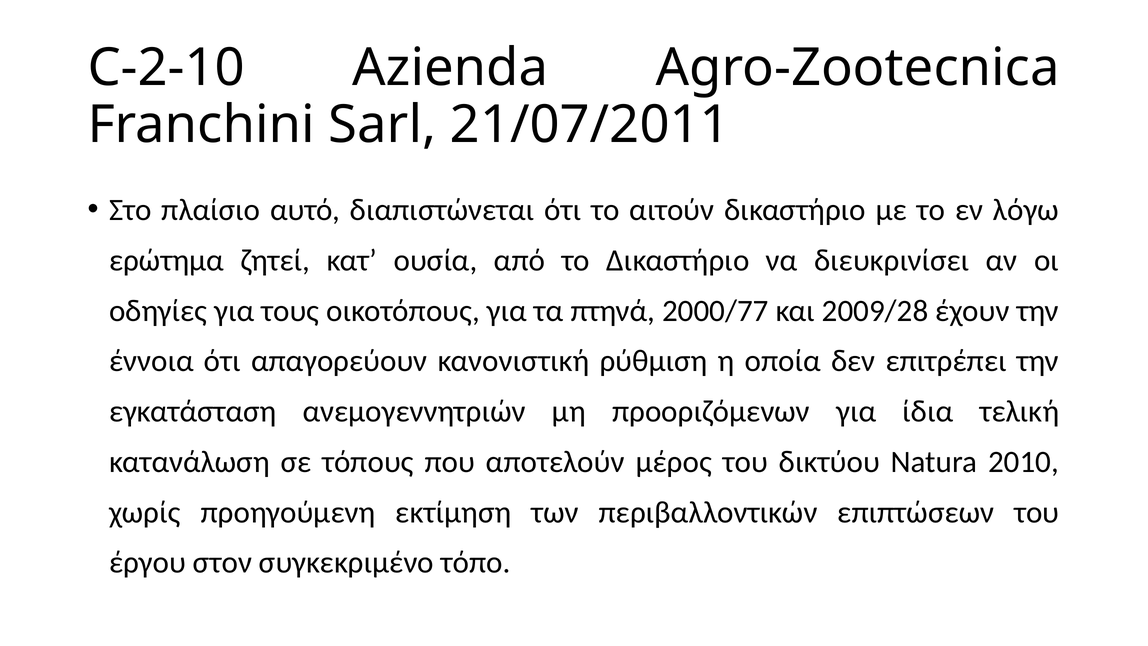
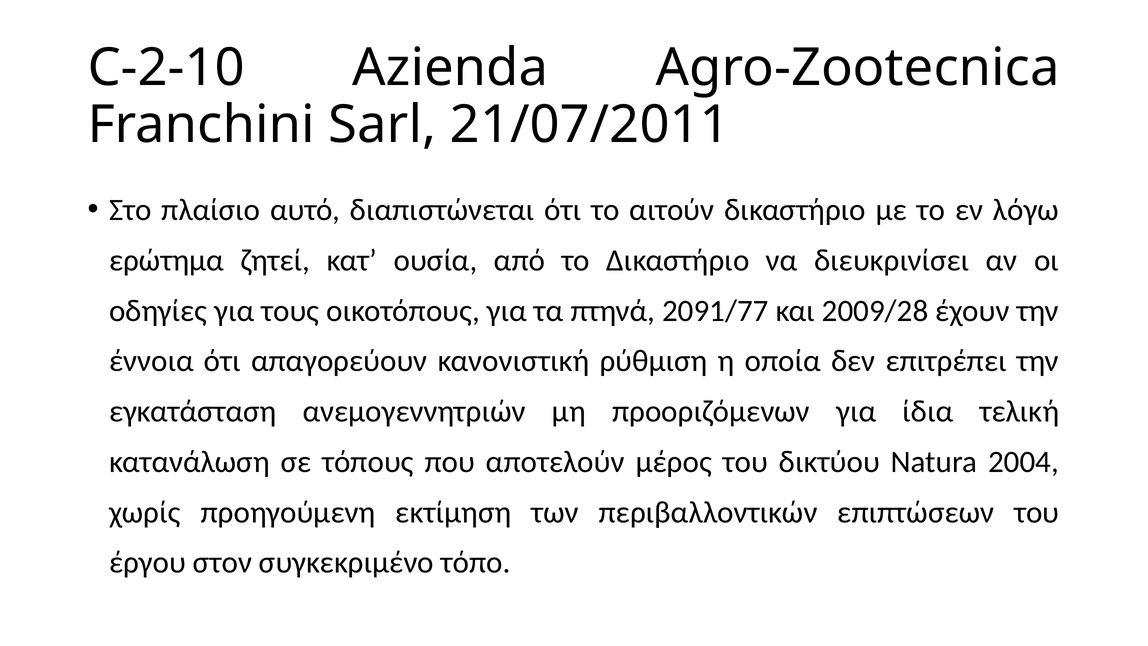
2000/77: 2000/77 -> 2091/77
2010: 2010 -> 2004
